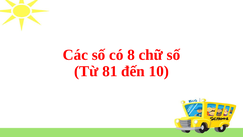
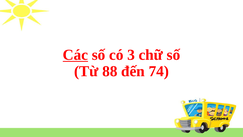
Các underline: none -> present
8: 8 -> 3
81: 81 -> 88
10: 10 -> 74
